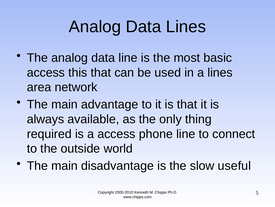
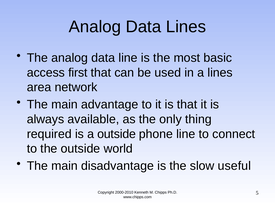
this: this -> first
a access: access -> outside
